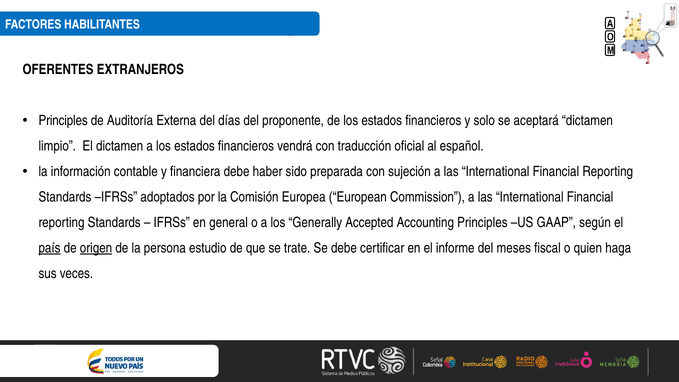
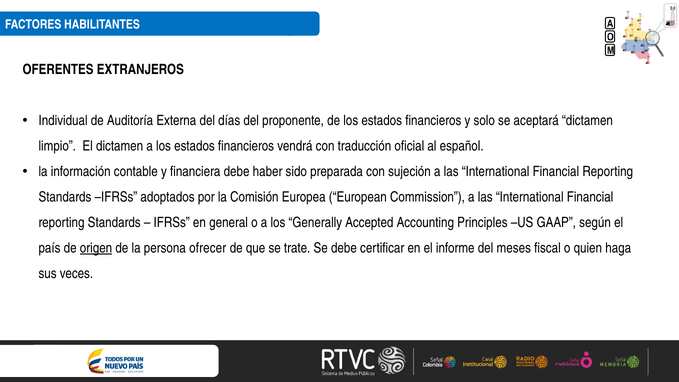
Principles at (63, 121): Principles -> Individual
país underline: present -> none
estudio: estudio -> ofrecer
